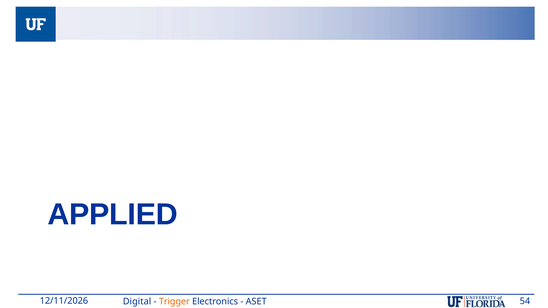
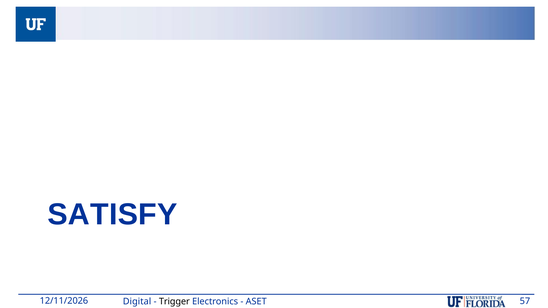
APPLIED: APPLIED -> SATISFY
Trigger colour: orange -> black
54: 54 -> 57
